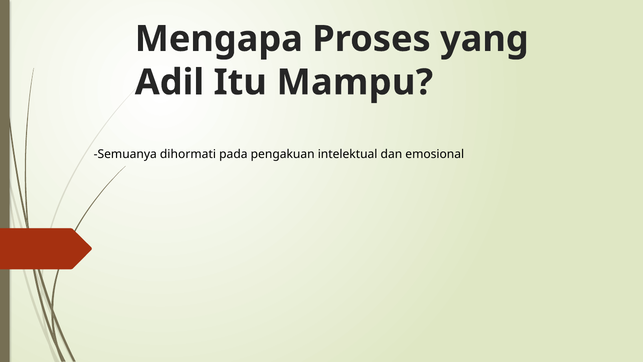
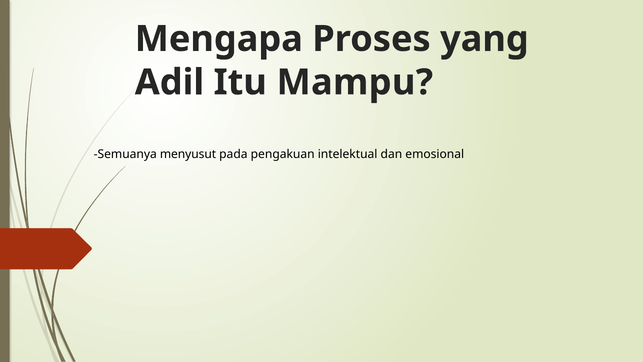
dihormati: dihormati -> menyusut
